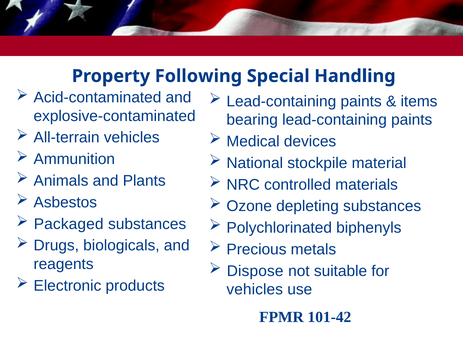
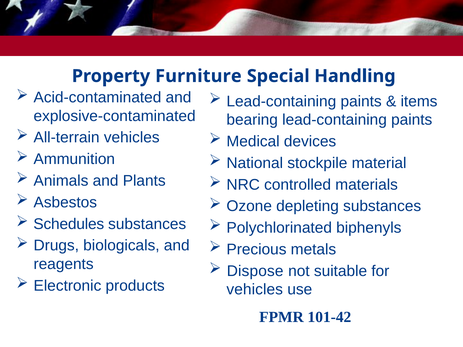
Following: Following -> Furniture
Packaged: Packaged -> Schedules
